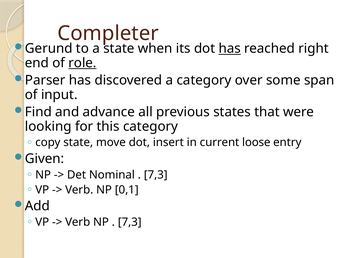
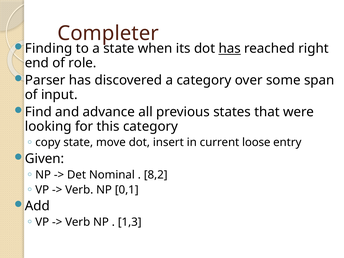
Gerund: Gerund -> Finding
role underline: present -> none
7,3 at (156, 175): 7,3 -> 8,2
7,3 at (130, 222): 7,3 -> 1,3
